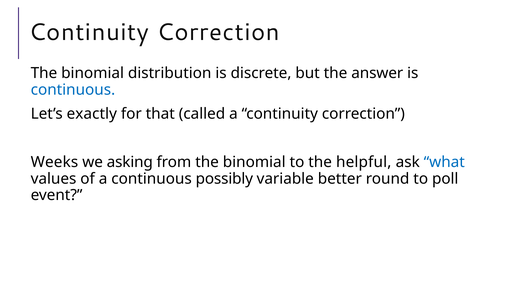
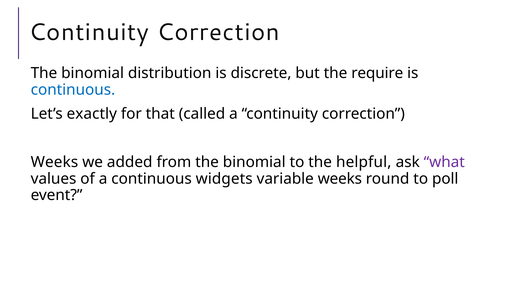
answer: answer -> require
asking: asking -> added
what colour: blue -> purple
possibly: possibly -> widgets
variable better: better -> weeks
